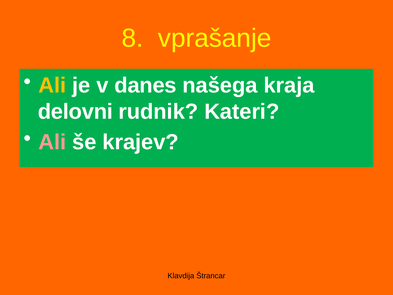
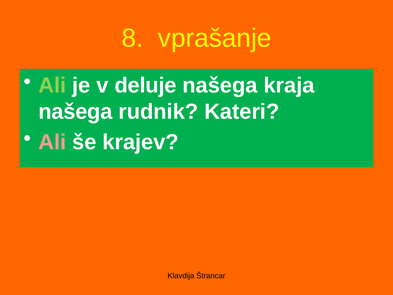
Ali at (52, 85) colour: yellow -> light green
danes: danes -> deluje
delovni at (75, 112): delovni -> našega
